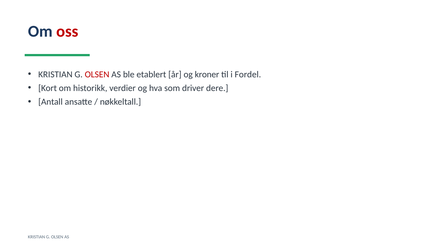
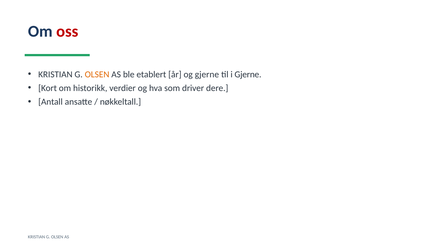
OLSEN at (97, 75) colour: red -> orange
og kroner: kroner -> gjerne
i Fordel: Fordel -> Gjerne
